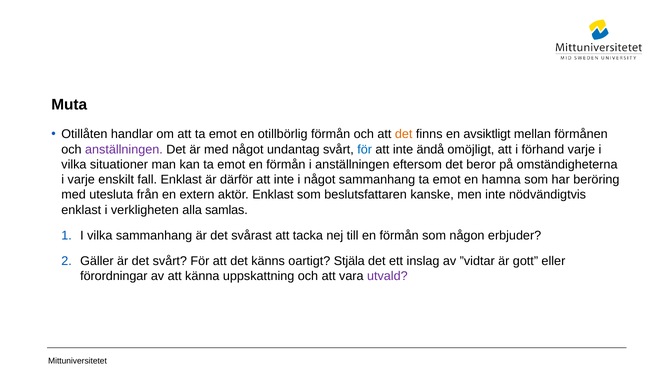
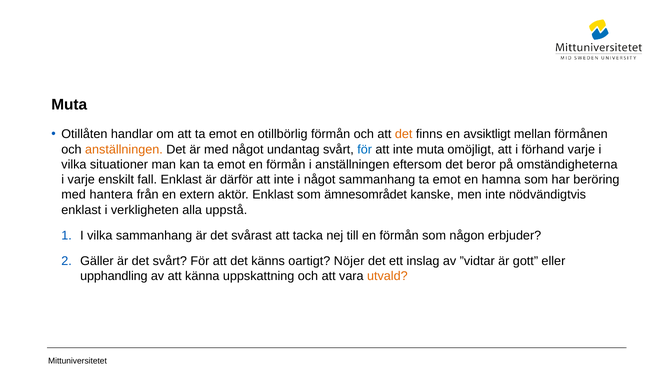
anställningen at (124, 149) colour: purple -> orange
inte ändå: ändå -> muta
utesluta: utesluta -> hantera
beslutsfattaren: beslutsfattaren -> ämnesområdet
samlas: samlas -> uppstå
Stjäla: Stjäla -> Nöjer
förordningar: förordningar -> upphandling
utvald colour: purple -> orange
